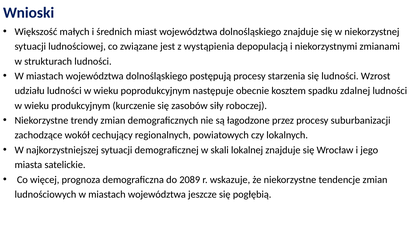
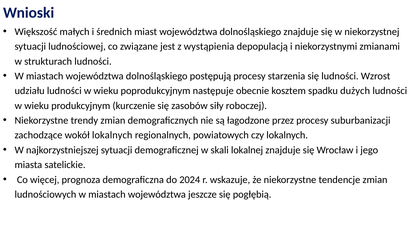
zdalnej: zdalnej -> dużych
wokół cechujący: cechujący -> lokalnych
2089: 2089 -> 2024
